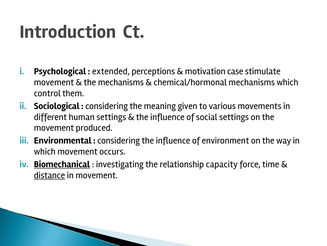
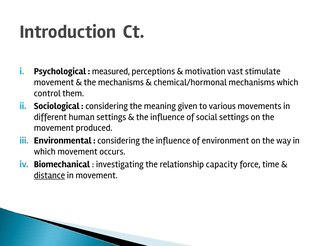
extended: extended -> measured
case: case -> vast
Biomechanical underline: present -> none
